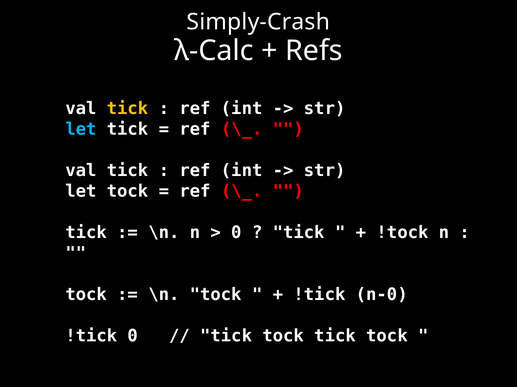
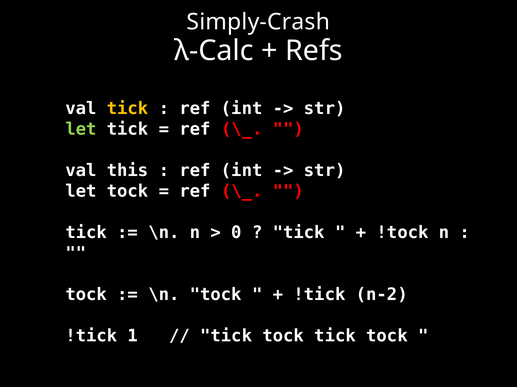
let at (81, 130) colour: light blue -> light green
tick at (128, 171): tick -> this
n-0: n-0 -> n-2
!tick 0: 0 -> 1
